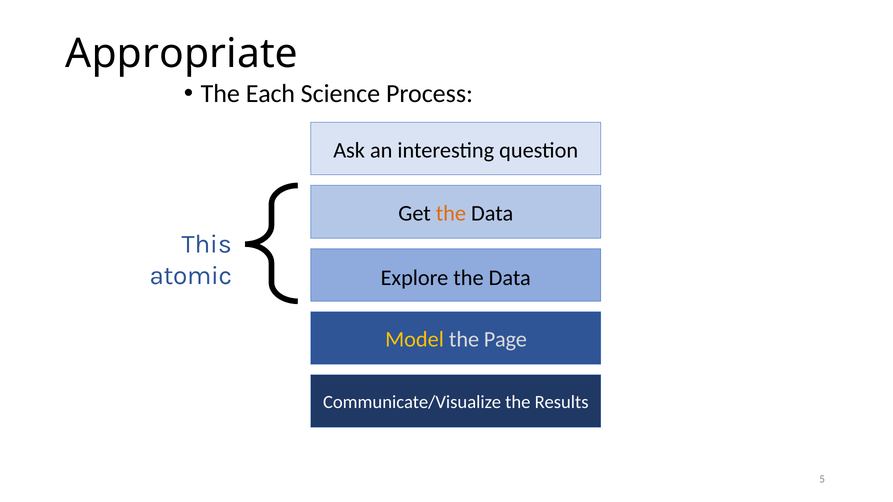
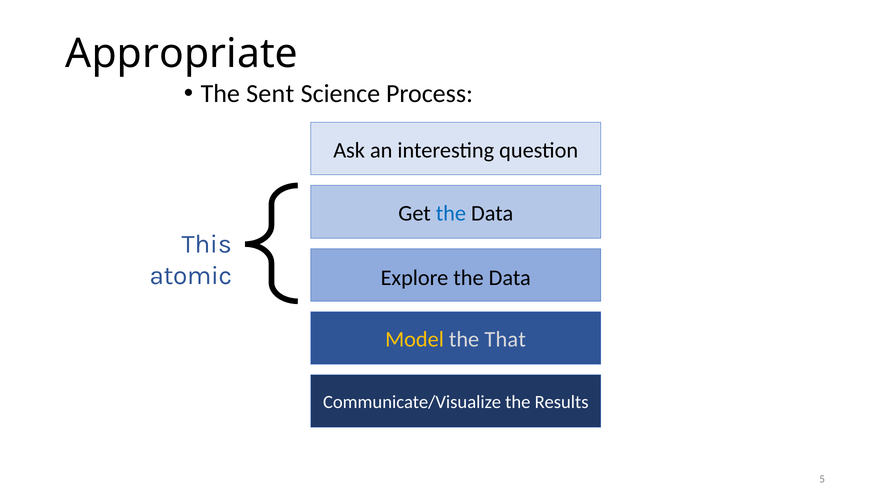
Each: Each -> Sent
the at (451, 213) colour: orange -> blue
Page: Page -> That
